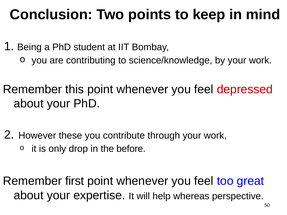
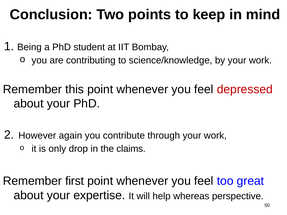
these: these -> again
before: before -> claims
